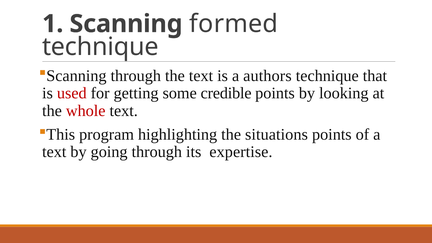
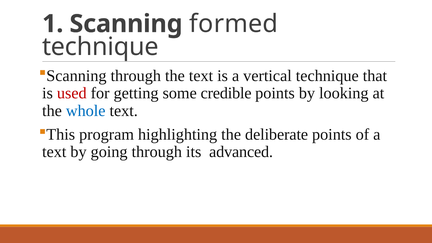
authors: authors -> vertical
whole colour: red -> blue
situations: situations -> deliberate
expertise: expertise -> advanced
